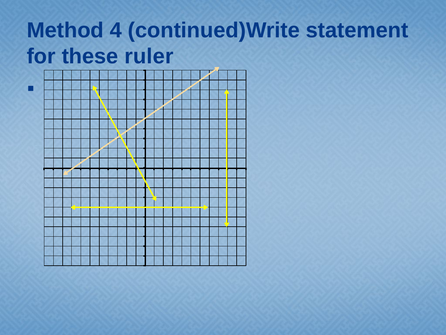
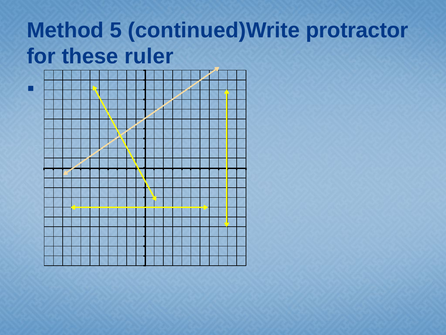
4: 4 -> 5
statement: statement -> protractor
